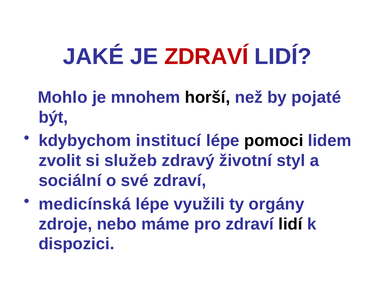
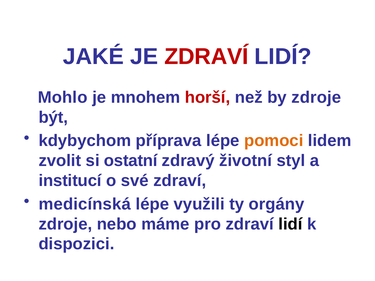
horší colour: black -> red
by pojaté: pojaté -> zdroje
institucí: institucí -> příprava
pomoci colour: black -> orange
služeb: služeb -> ostatní
sociální: sociální -> institucí
